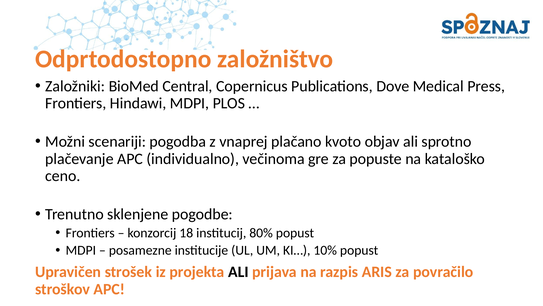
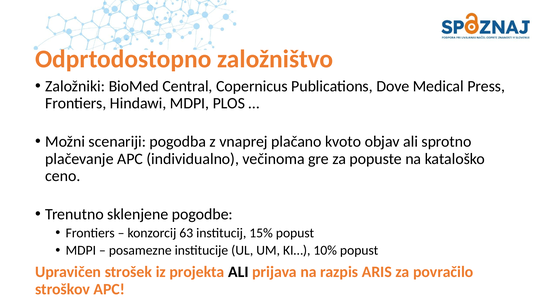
18: 18 -> 63
80%: 80% -> 15%
